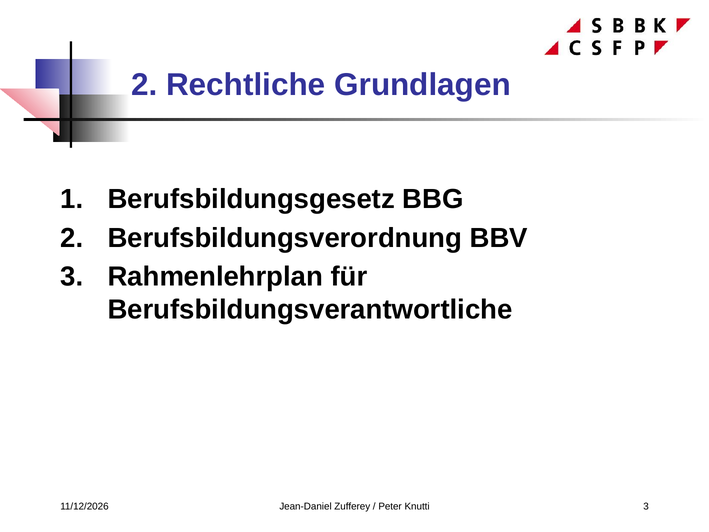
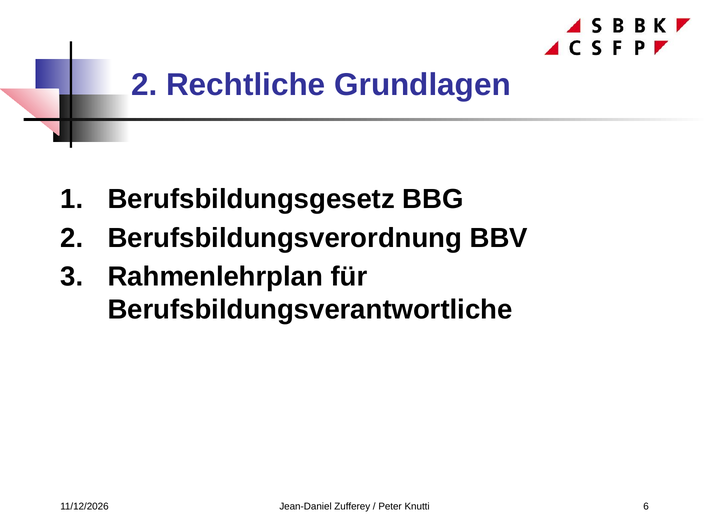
Knutti 3: 3 -> 6
